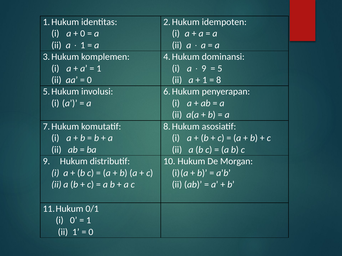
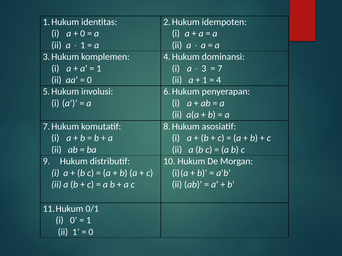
9 at (204, 69): 9 -> 3
5: 5 -> 7
8: 8 -> 4
